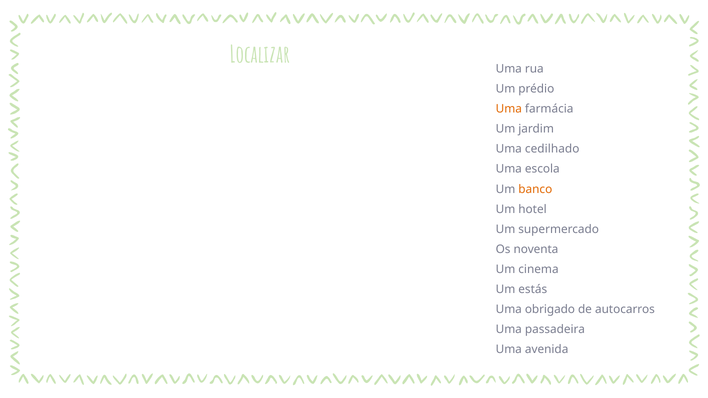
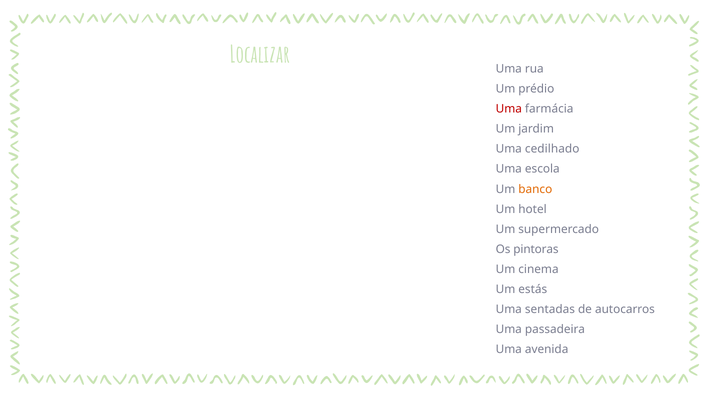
Uma at (509, 109) colour: orange -> red
noventa: noventa -> pintoras
obrigado: obrigado -> sentadas
